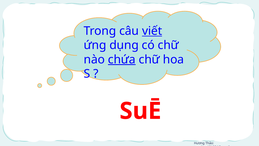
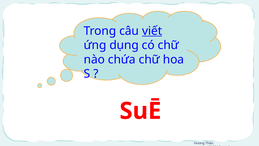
chứa underline: present -> none
